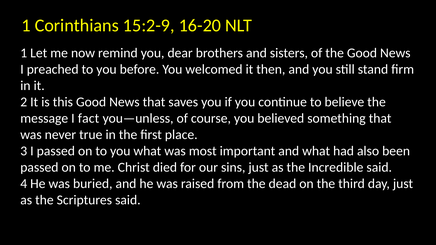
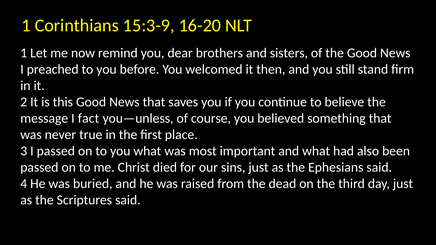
15:2-9: 15:2-9 -> 15:3-9
Incredible: Incredible -> Ephesians
